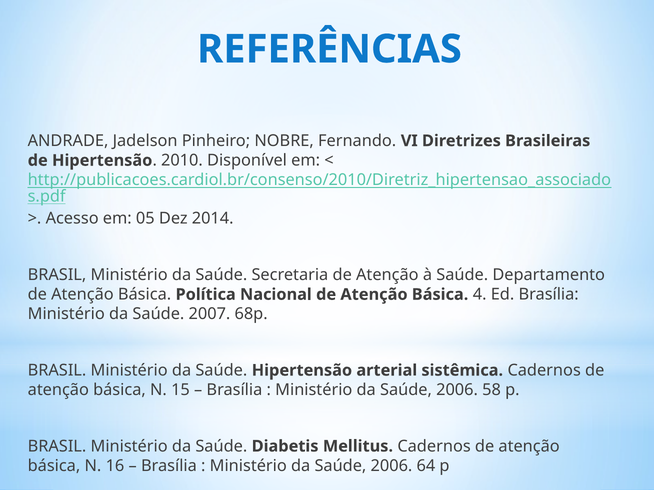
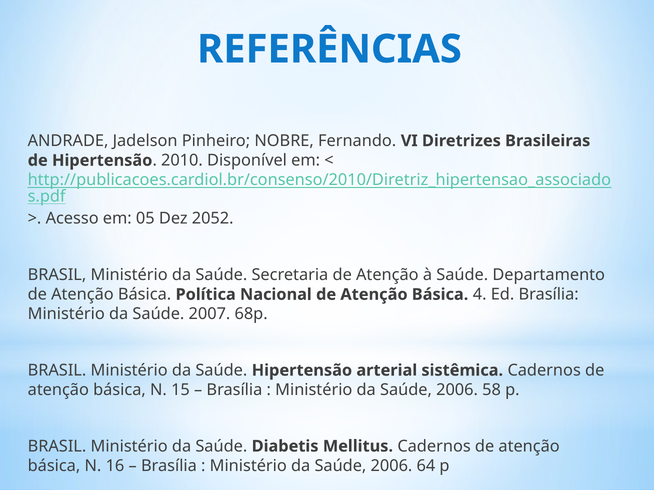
2014: 2014 -> 2052
